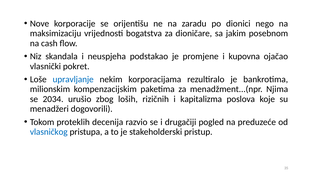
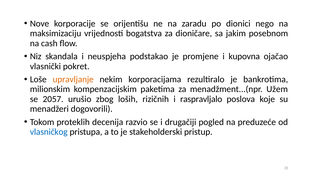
upravljanje colour: blue -> orange
Njima: Njima -> Užem
2034: 2034 -> 2057
kapitalizma: kapitalizma -> raspravljalo
